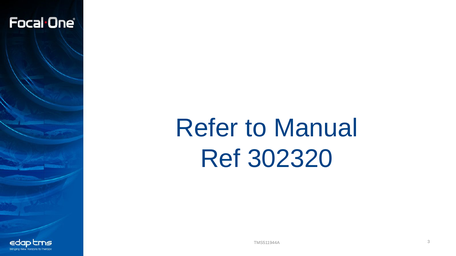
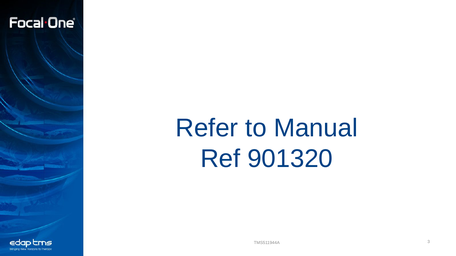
302320: 302320 -> 901320
